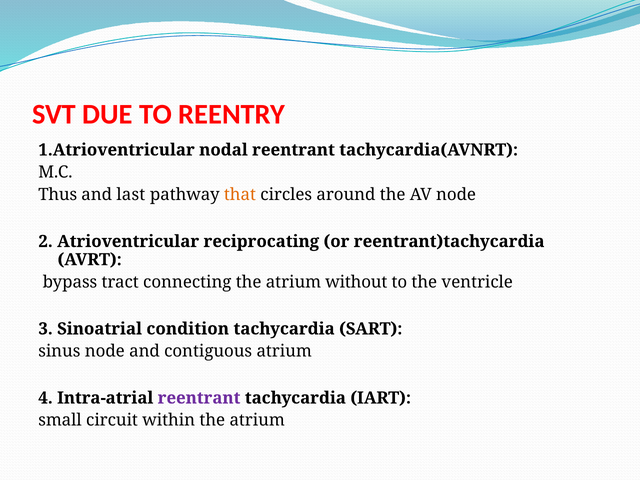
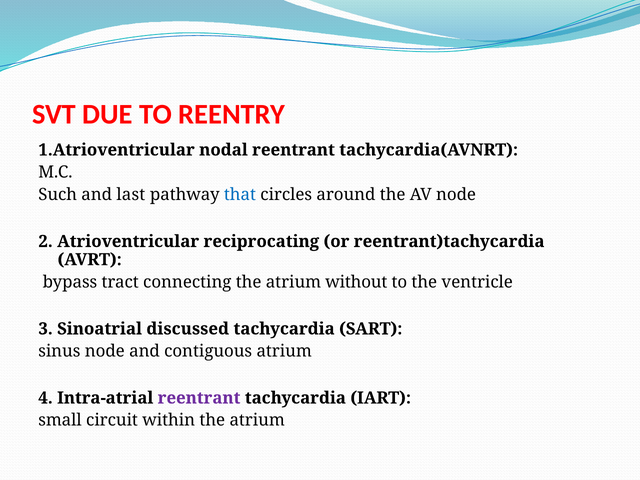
Thus: Thus -> Such
that colour: orange -> blue
condition: condition -> discussed
